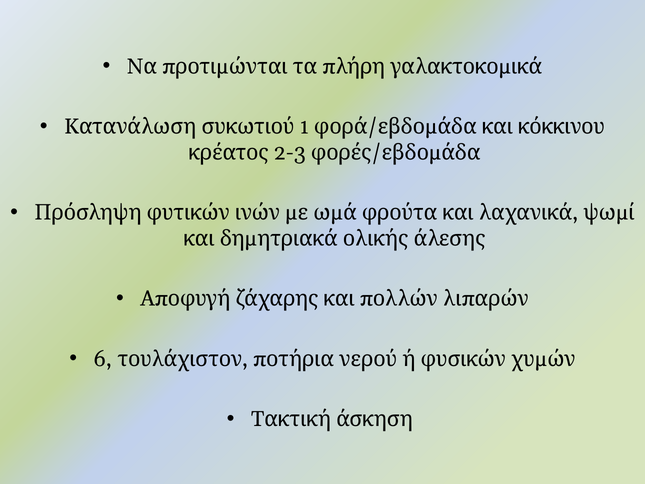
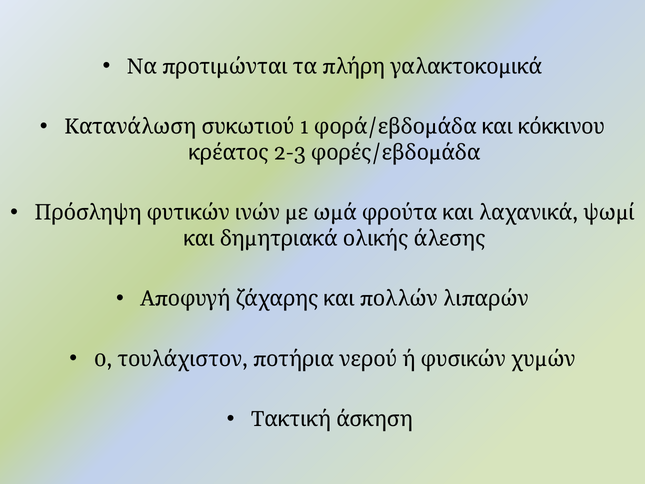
6: 6 -> 0
